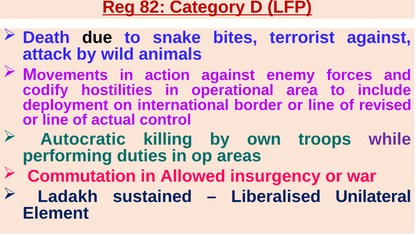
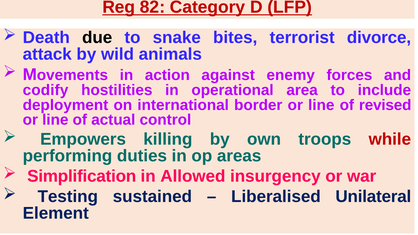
terrorist against: against -> divorce
Autocratic: Autocratic -> Empowers
while colour: purple -> red
Commutation: Commutation -> Simplification
Ladakh: Ladakh -> Testing
